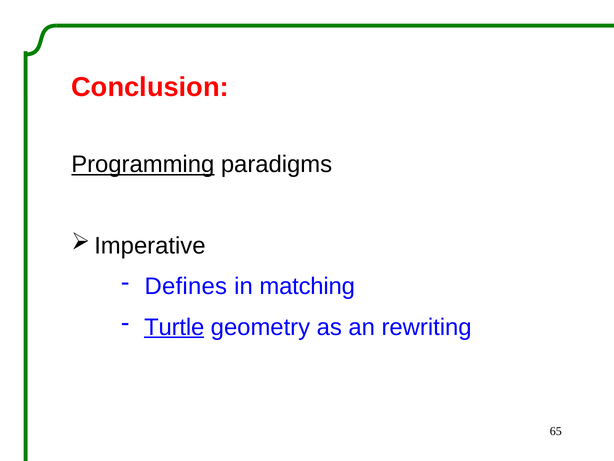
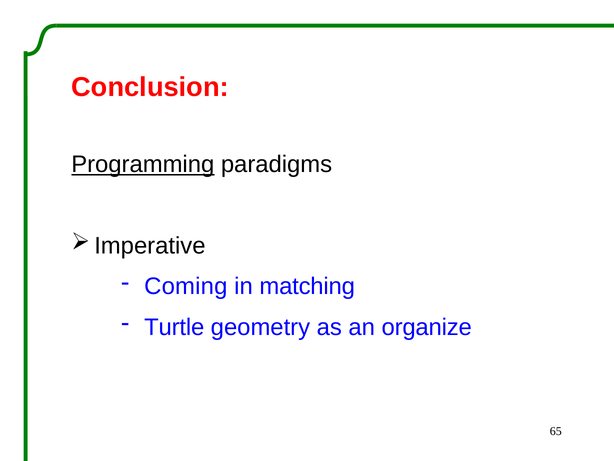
Defines: Defines -> Coming
Turtle underline: present -> none
rewriting: rewriting -> organize
